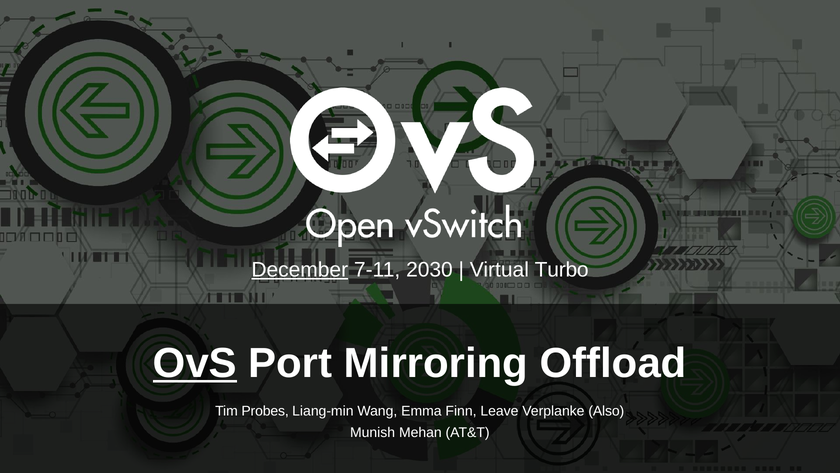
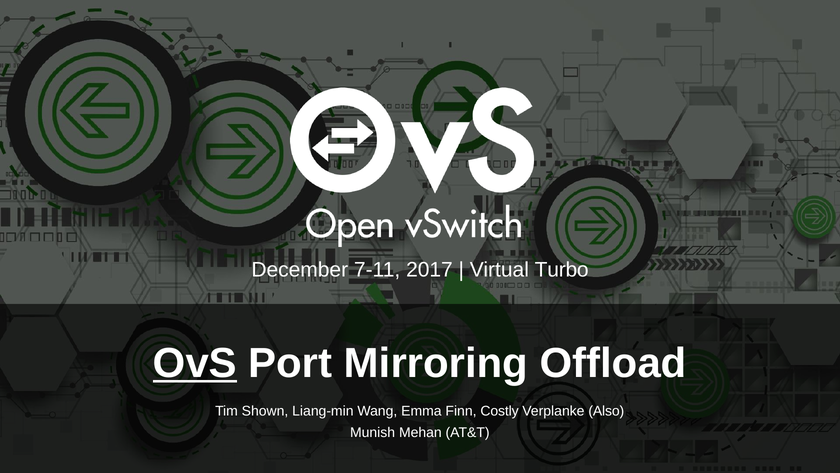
December underline: present -> none
2030: 2030 -> 2017
Probes: Probes -> Shown
Leave: Leave -> Costly
